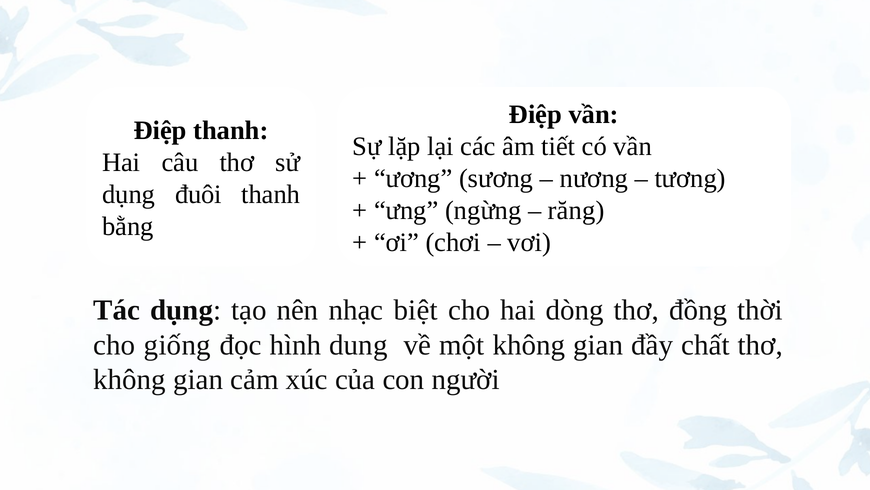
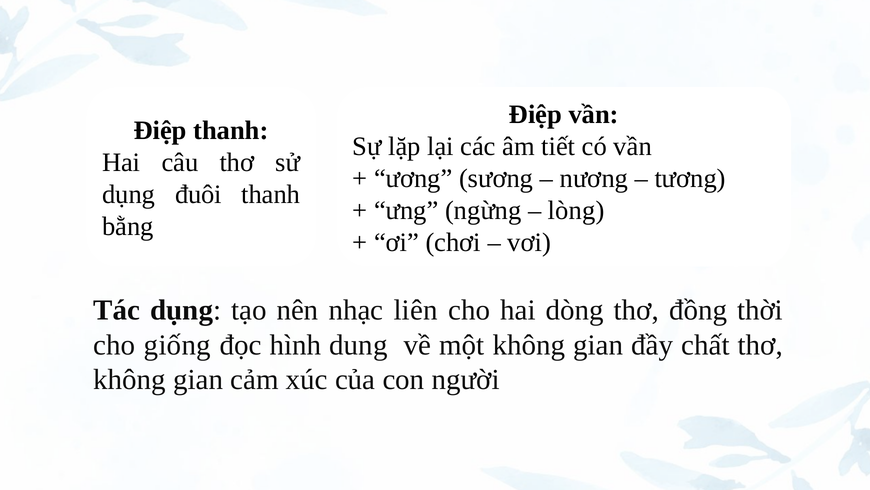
răng: răng -> lòng
biệt: biệt -> liên
